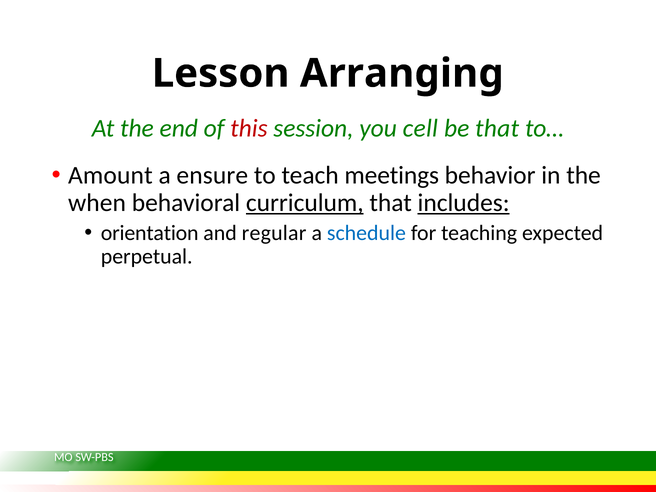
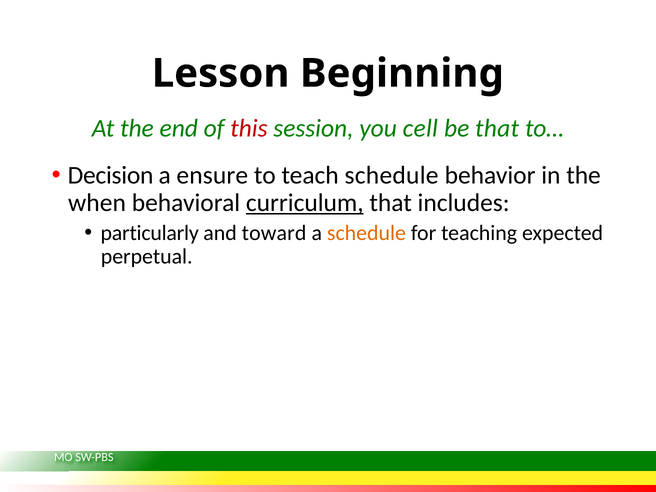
Arranging: Arranging -> Beginning
Amount: Amount -> Decision
teach meetings: meetings -> schedule
includes underline: present -> none
orientation: orientation -> particularly
regular: regular -> toward
schedule at (366, 233) colour: blue -> orange
